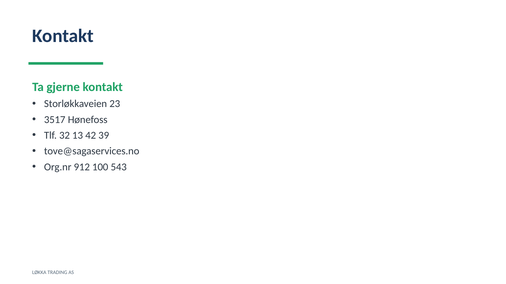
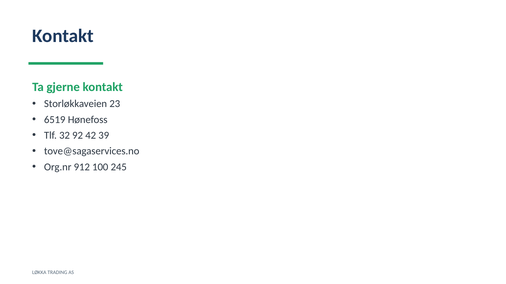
3517: 3517 -> 6519
13: 13 -> 92
543: 543 -> 245
